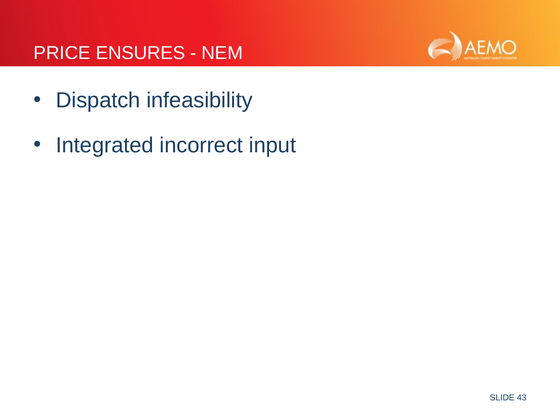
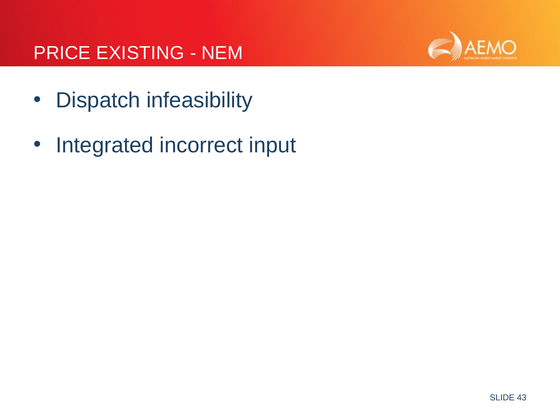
ENSURES: ENSURES -> EXISTING
